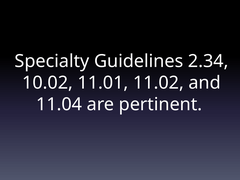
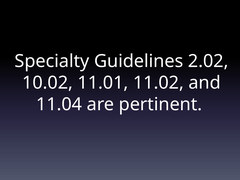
2.34: 2.34 -> 2.02
